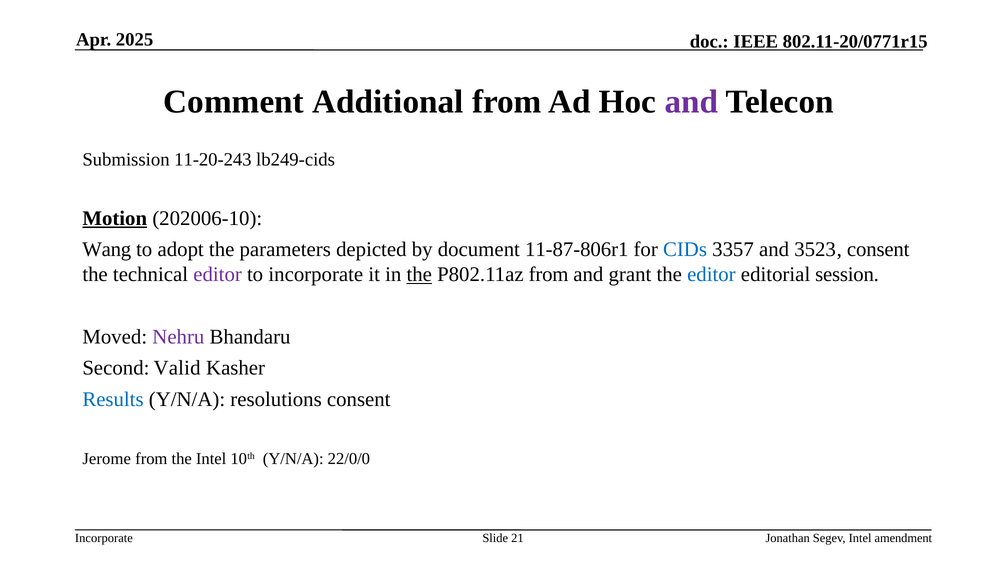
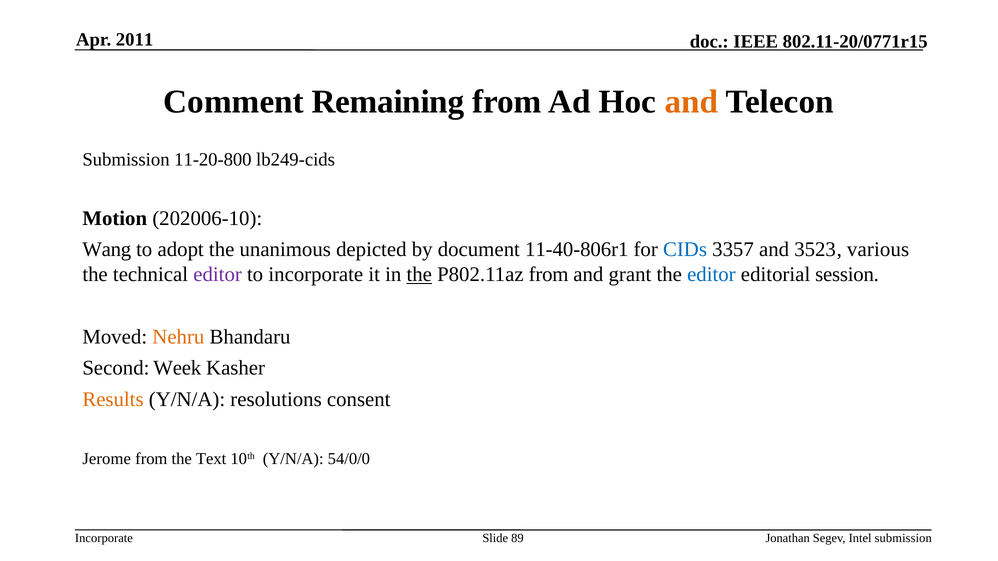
2025: 2025 -> 2011
Additional: Additional -> Remaining
and at (691, 102) colour: purple -> orange
11-20-243: 11-20-243 -> 11-20-800
Motion underline: present -> none
parameters: parameters -> unanimous
11-87-806r1: 11-87-806r1 -> 11-40-806r1
3523 consent: consent -> various
Nehru colour: purple -> orange
Valid: Valid -> Week
Results colour: blue -> orange
the Intel: Intel -> Text
22/0/0: 22/0/0 -> 54/0/0
21: 21 -> 89
Intel amendment: amendment -> submission
